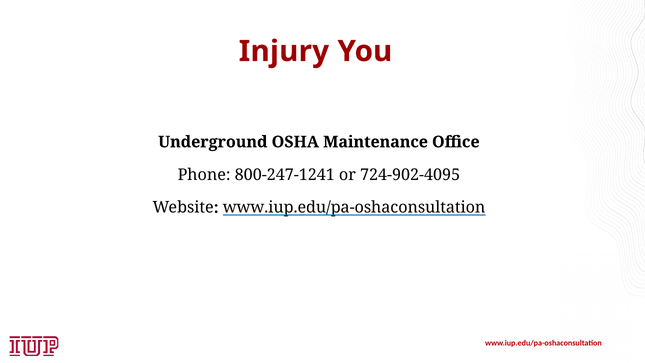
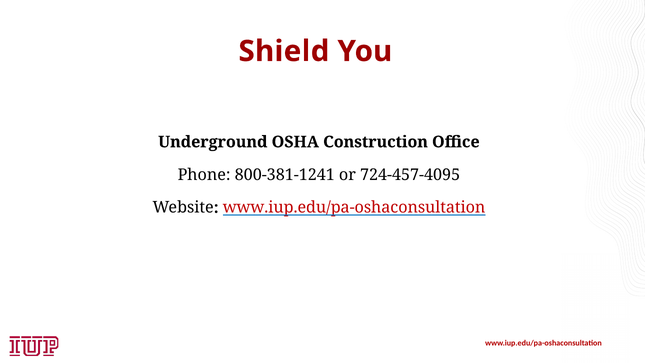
Injury: Injury -> Shield
Maintenance: Maintenance -> Construction
800-247-1241: 800-247-1241 -> 800-381-1241
724-902-4095: 724-902-4095 -> 724-457-4095
www.iup.edu/pa-oshaconsultation at (354, 207) colour: black -> red
